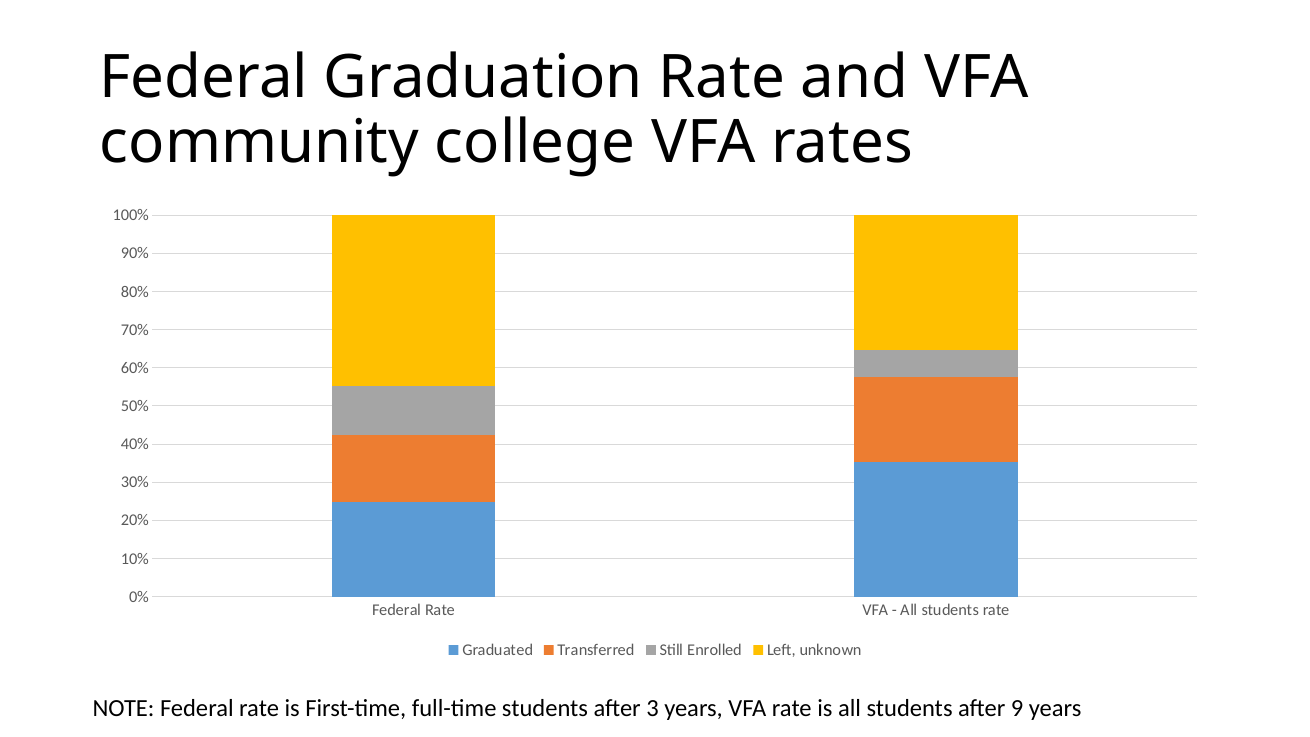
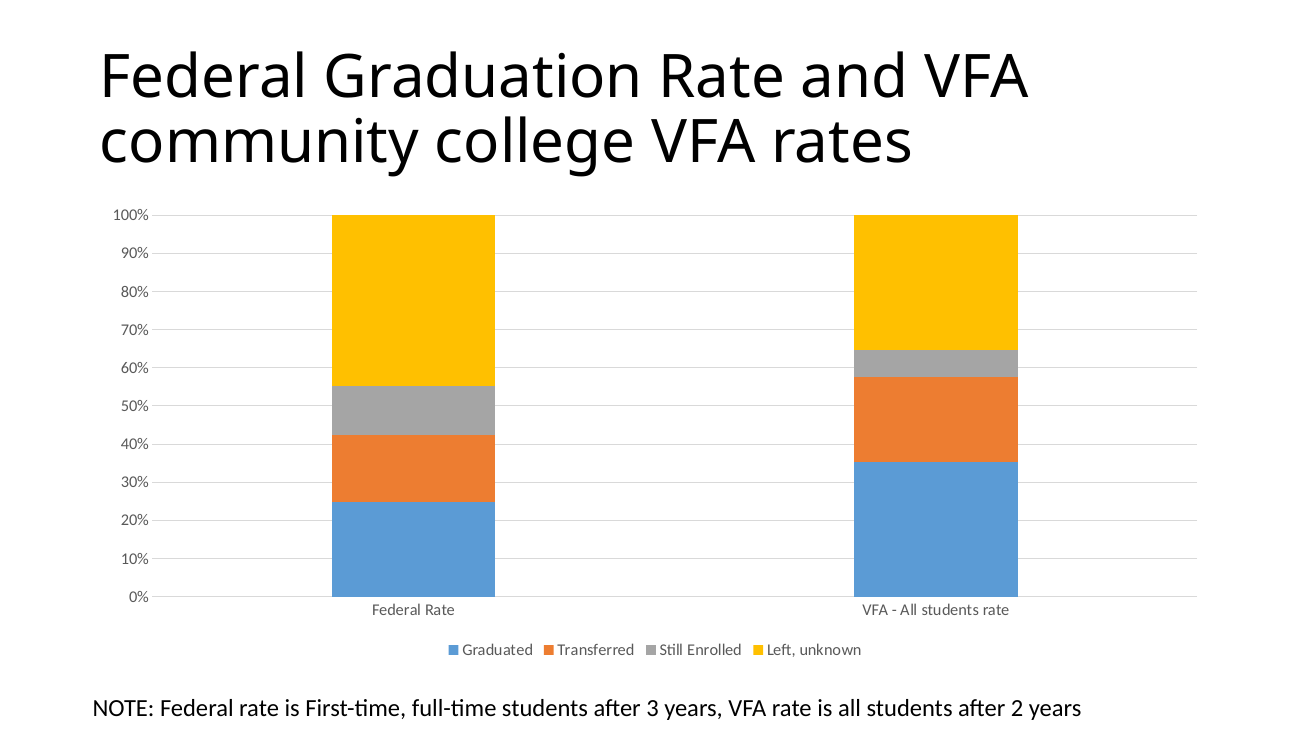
9: 9 -> 2
